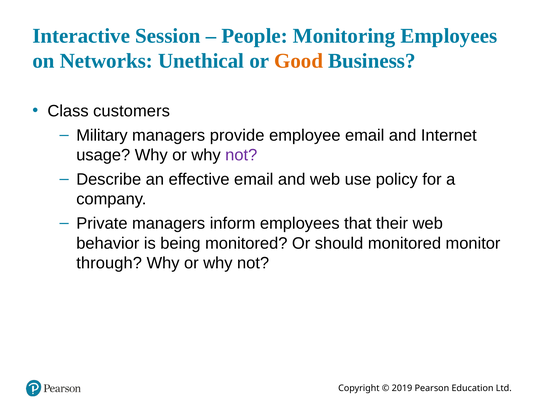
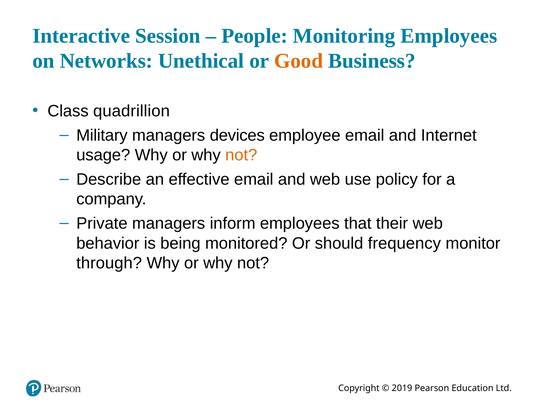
customers: customers -> quadrillion
provide: provide -> devices
not at (241, 155) colour: purple -> orange
should monitored: monitored -> frequency
